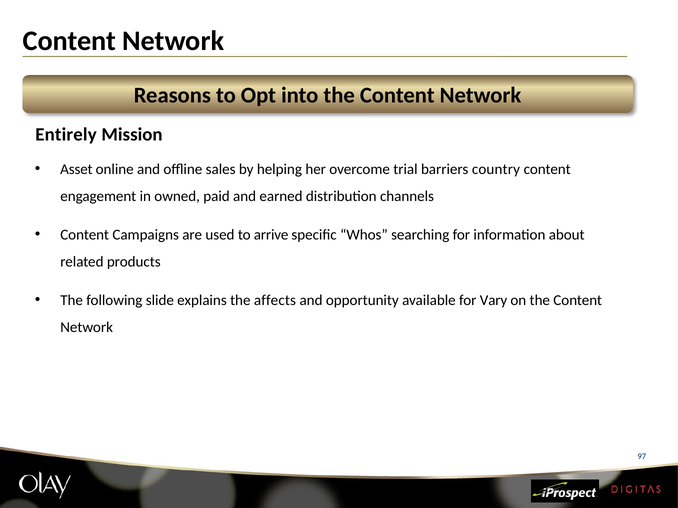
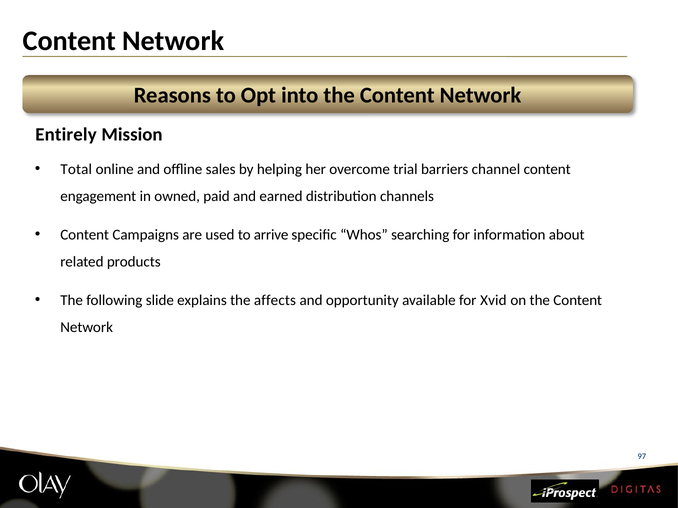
Asset: Asset -> Total
country: country -> channel
Vary: Vary -> Xvid
